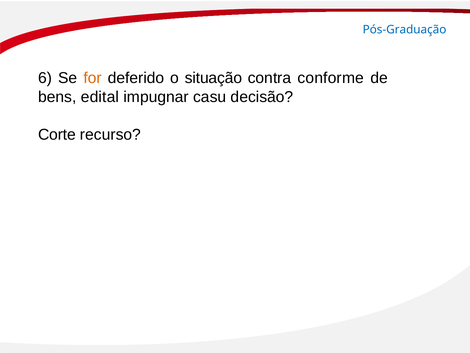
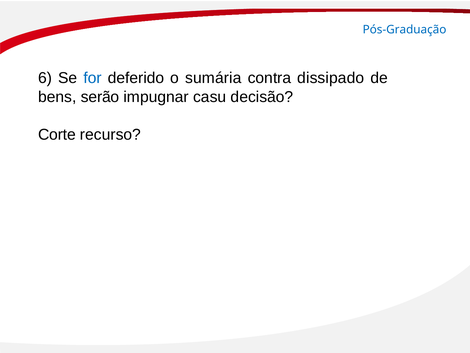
for colour: orange -> blue
situação: situação -> sumária
conforme: conforme -> dissipado
edital: edital -> serão
